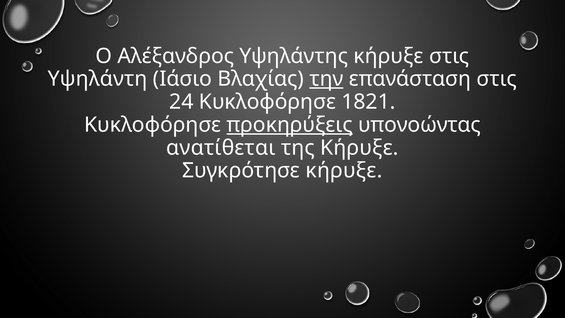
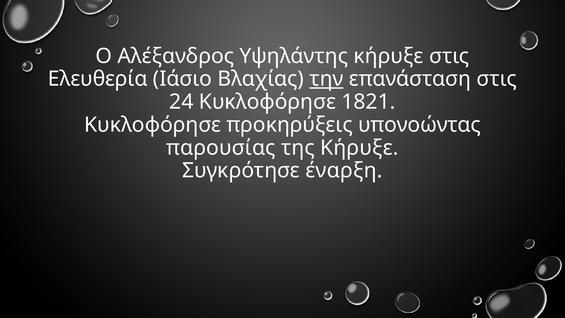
Υψηλάντη: Υψηλάντη -> Ελευθερία
προκηρύξεις underline: present -> none
ανατίθεται: ανατίθεται -> παρουσίας
Συγκρότησε κήρυξε: κήρυξε -> έναρξη
